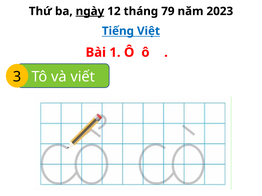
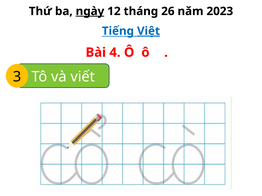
79: 79 -> 26
Việt underline: none -> present
1: 1 -> 4
